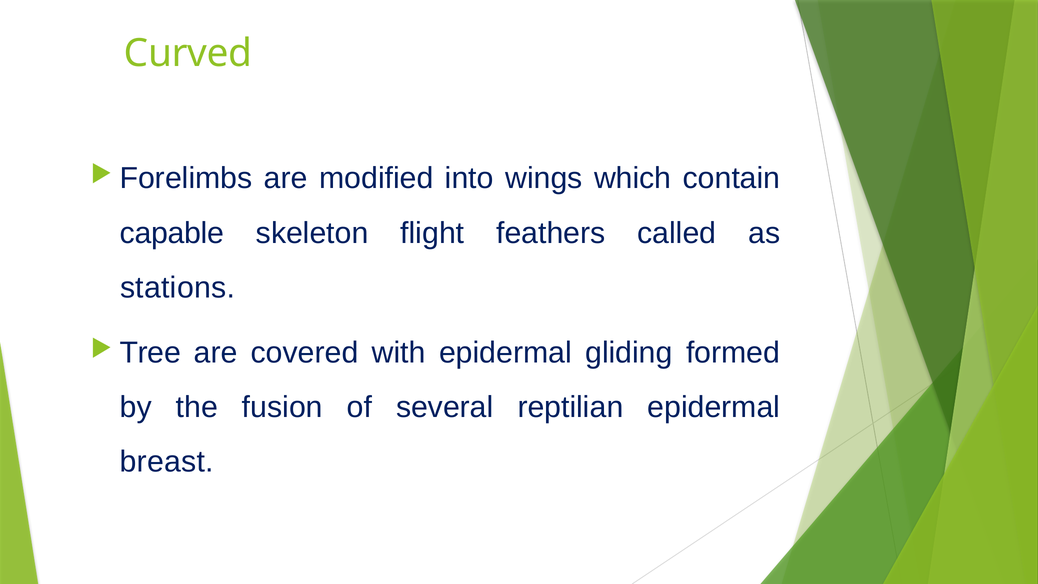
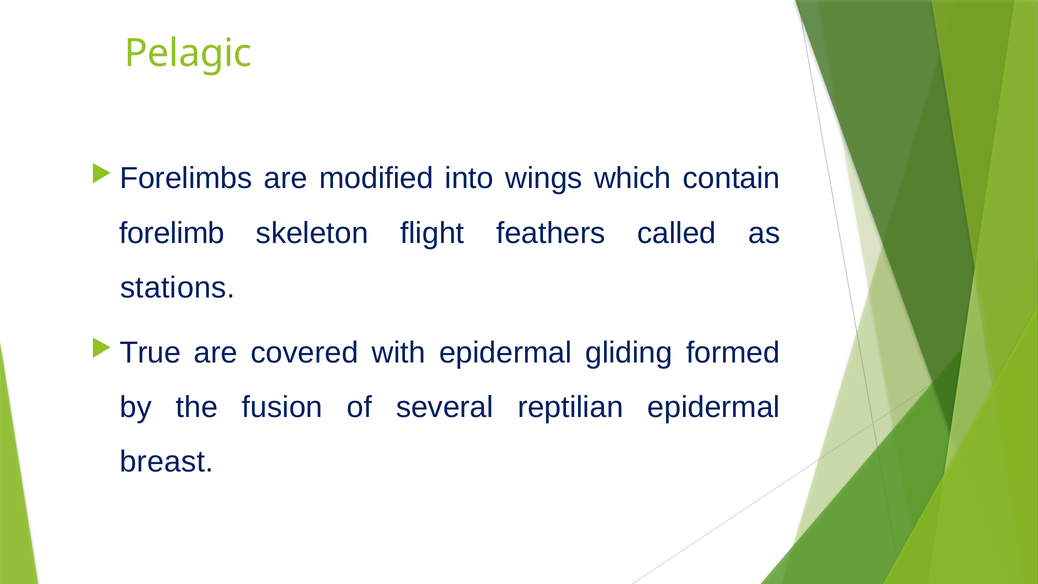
Curved: Curved -> Pelagic
capable: capable -> forelimb
Tree: Tree -> True
